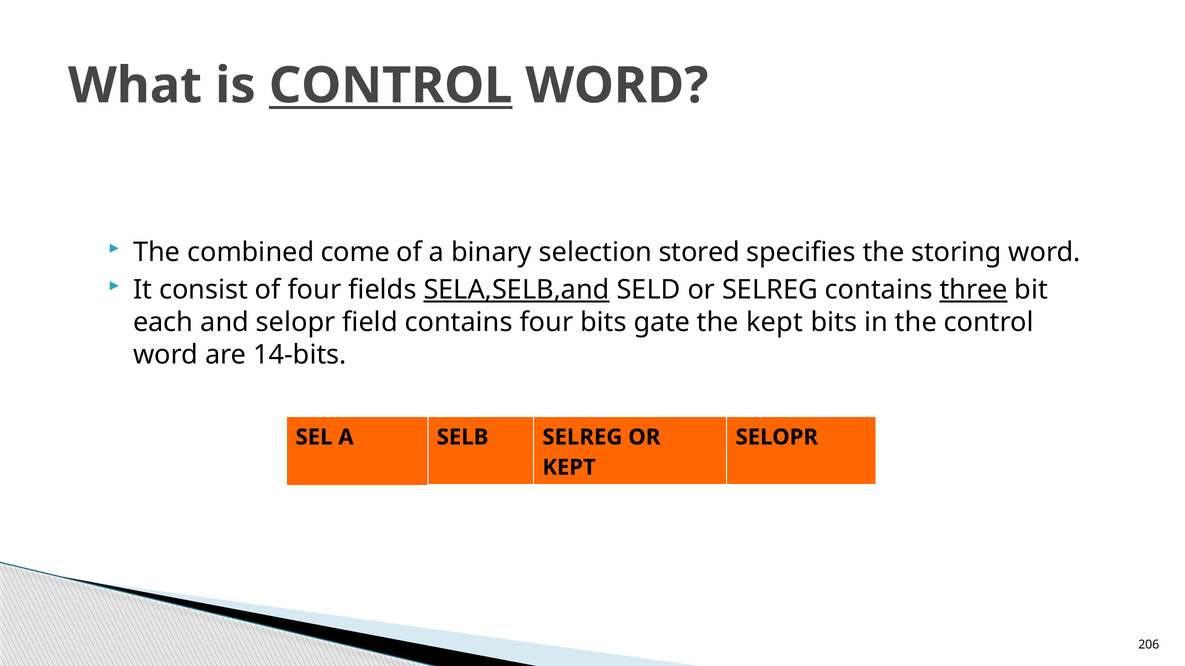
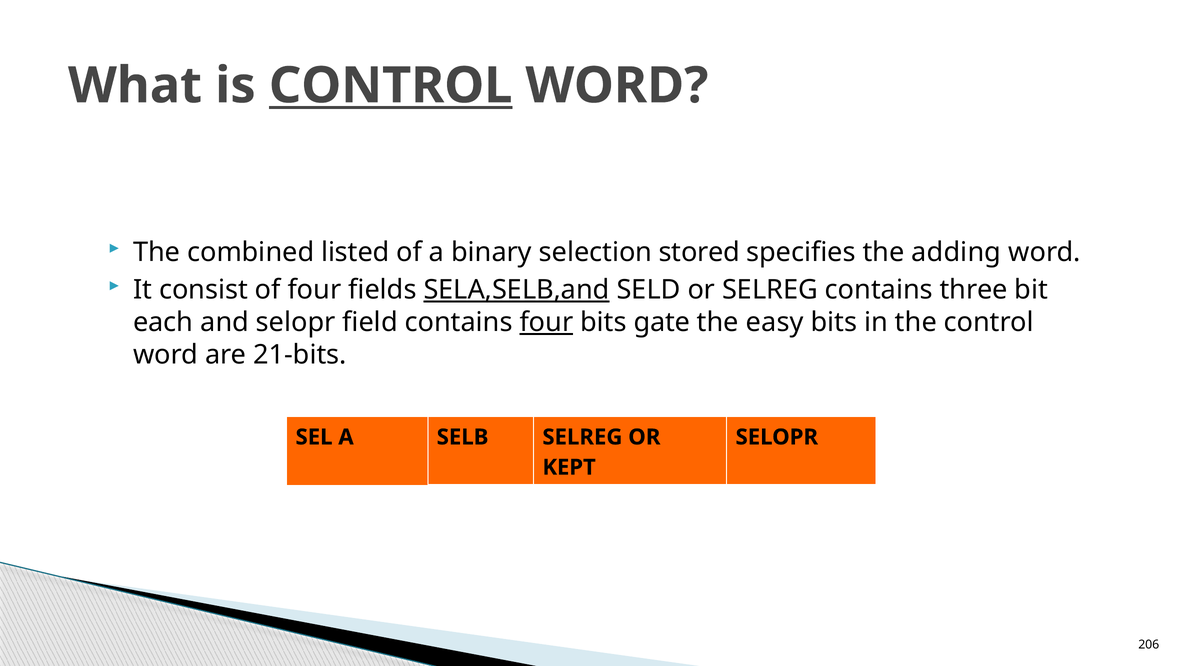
come: come -> listed
storing: storing -> adding
three underline: present -> none
four at (546, 323) underline: none -> present
the kept: kept -> easy
14-bits: 14-bits -> 21-bits
